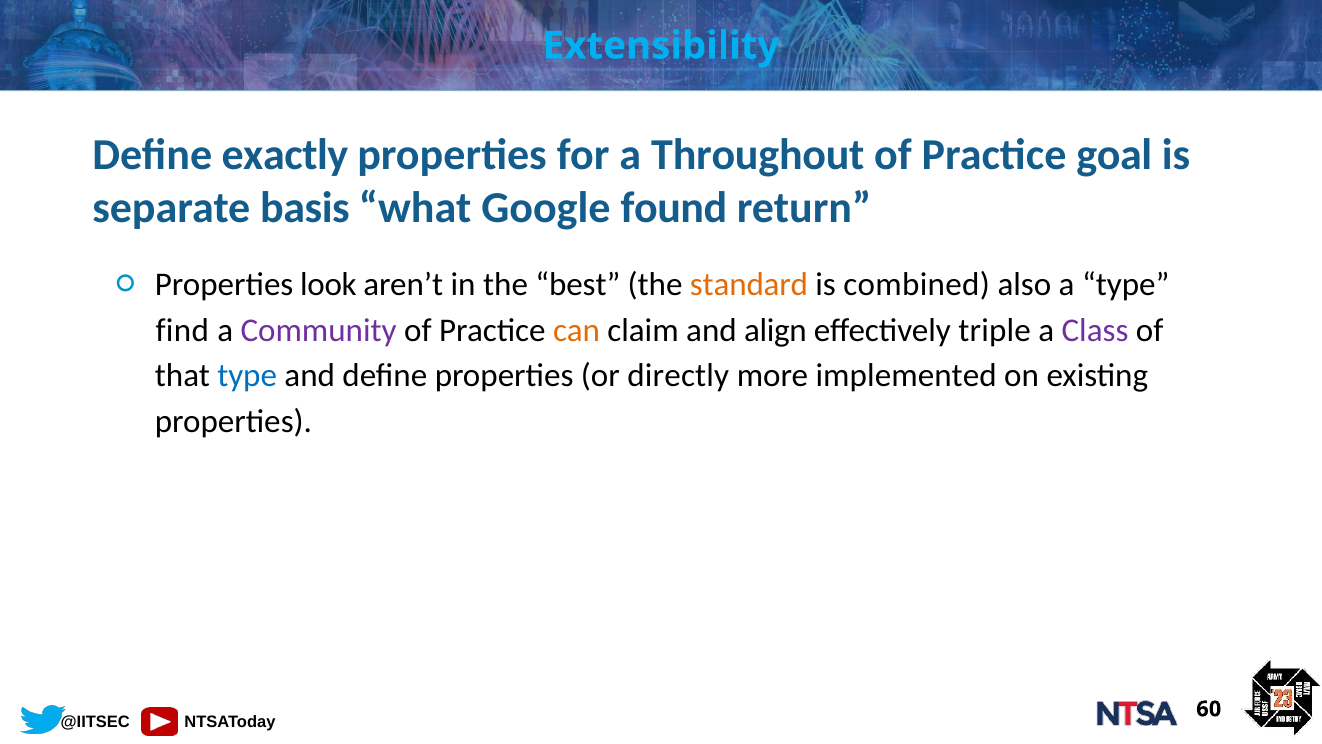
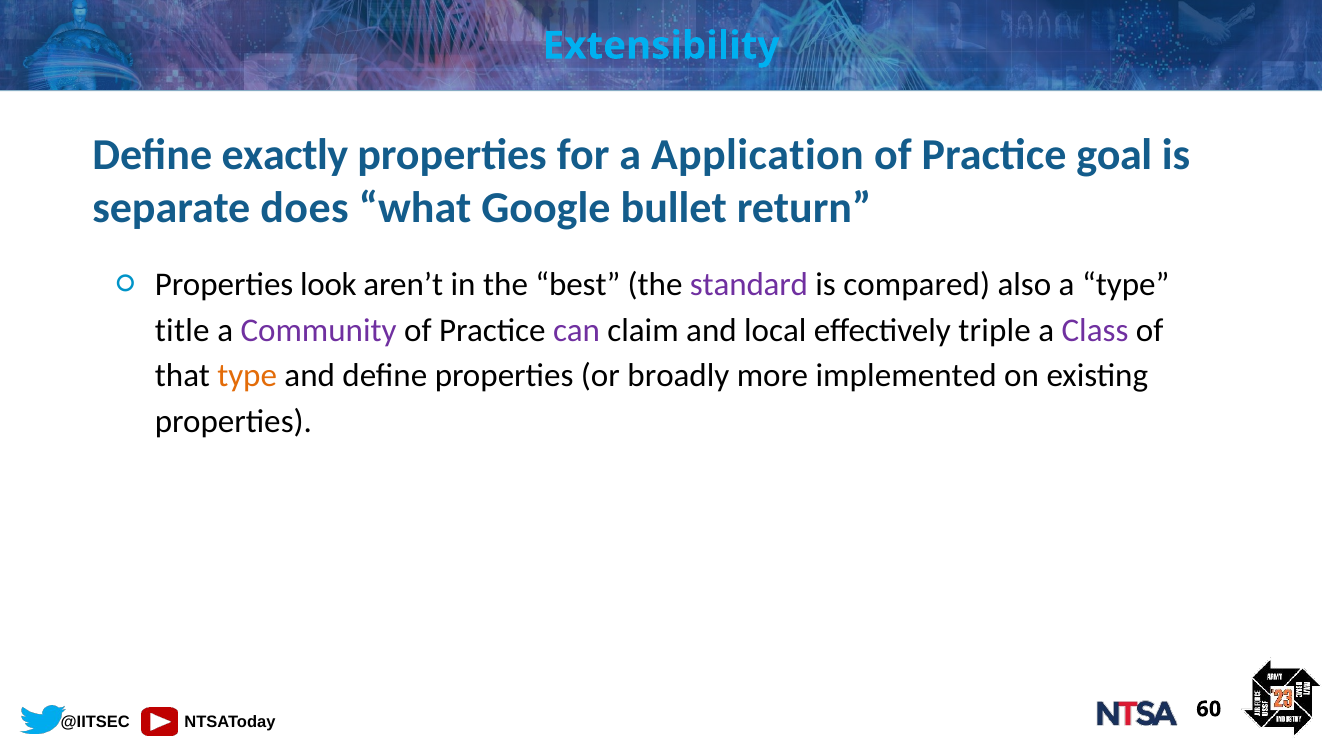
Throughout: Throughout -> Application
basis: basis -> does
found: found -> bullet
standard colour: orange -> purple
combined: combined -> compared
find: find -> title
can colour: orange -> purple
align: align -> local
type at (247, 376) colour: blue -> orange
directly: directly -> broadly
